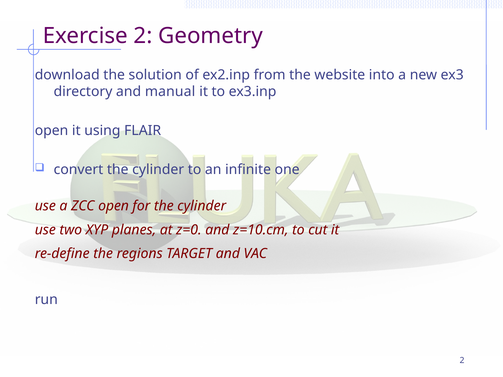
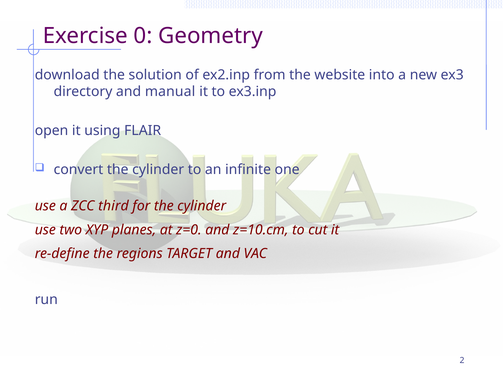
Exercise 2: 2 -> 0
ZCC open: open -> third
